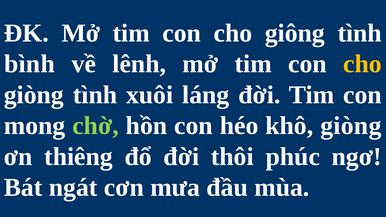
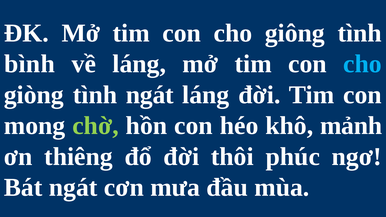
về lênh: lênh -> láng
cho at (362, 64) colour: yellow -> light blue
tình xuôi: xuôi -> ngát
khô giòng: giòng -> mảnh
